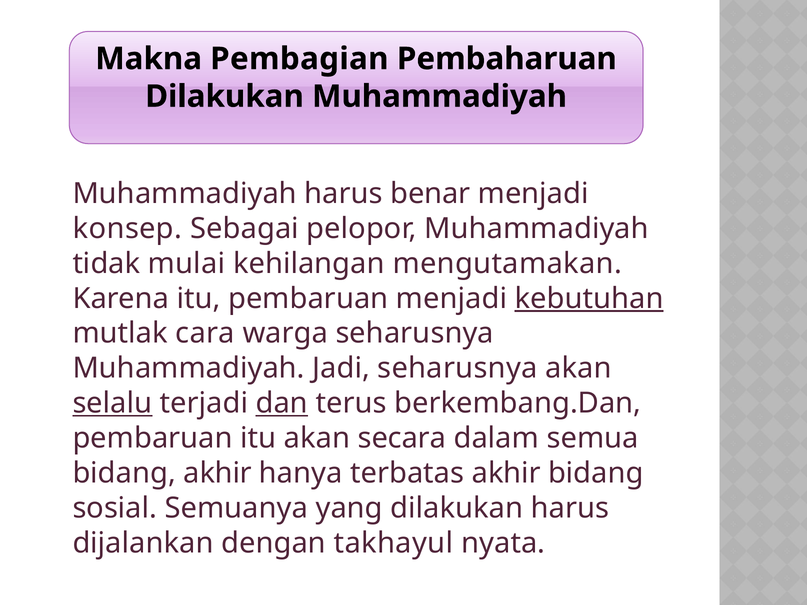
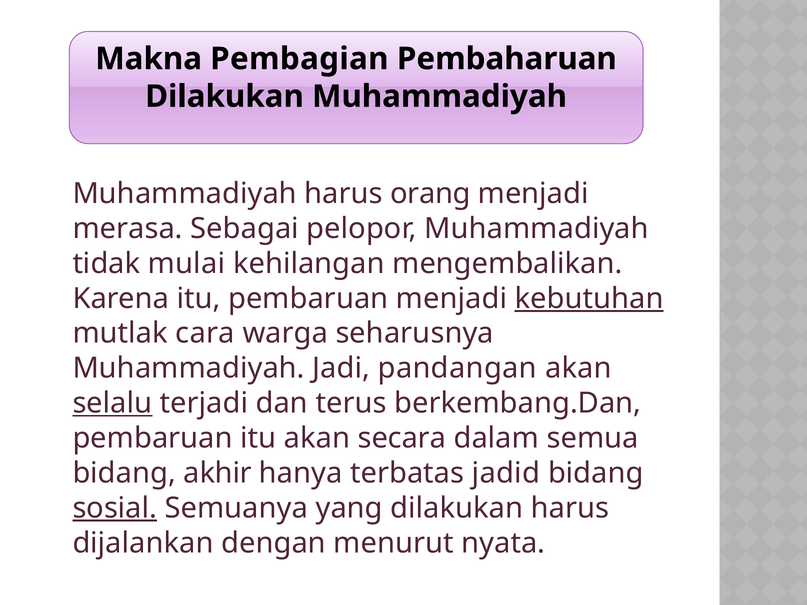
benar: benar -> orang
konsep: konsep -> merasa
mengutamakan: mengutamakan -> mengembalikan
Jadi seharusnya: seharusnya -> pandangan
dan underline: present -> none
terbatas akhir: akhir -> jadid
sosial underline: none -> present
takhayul: takhayul -> menurut
